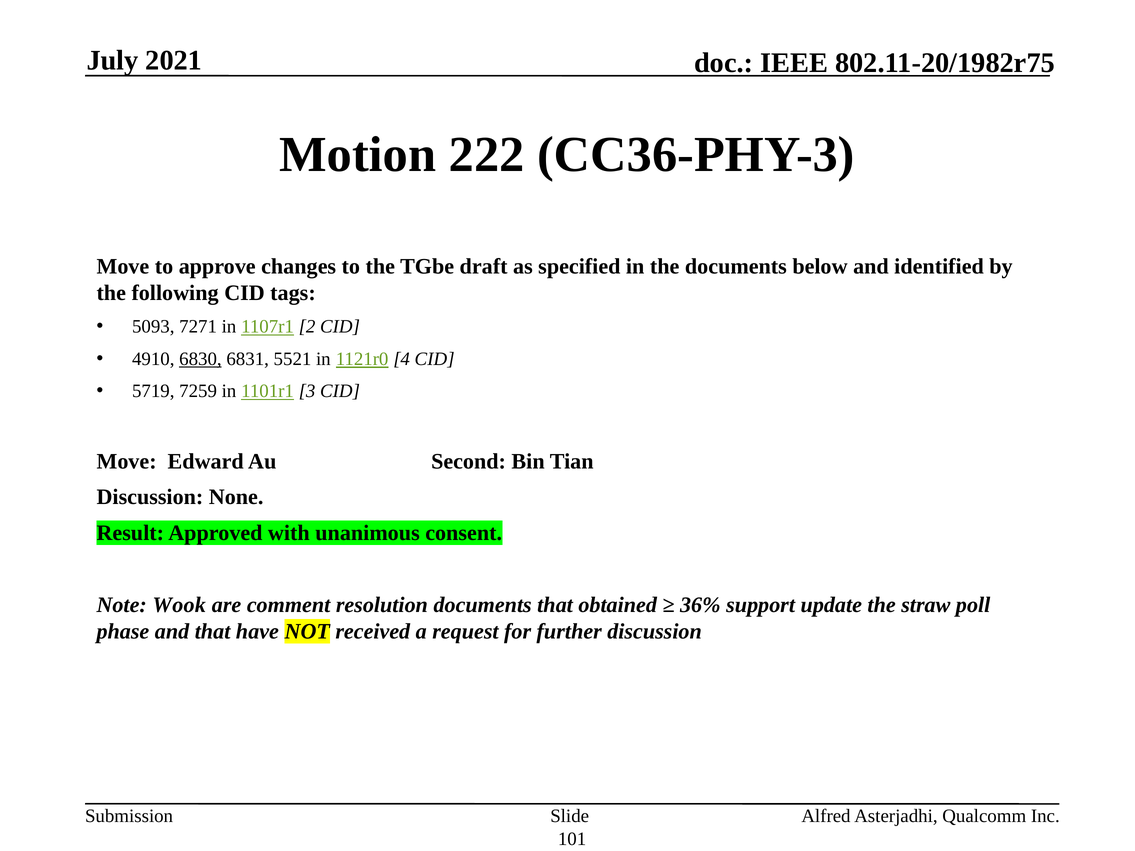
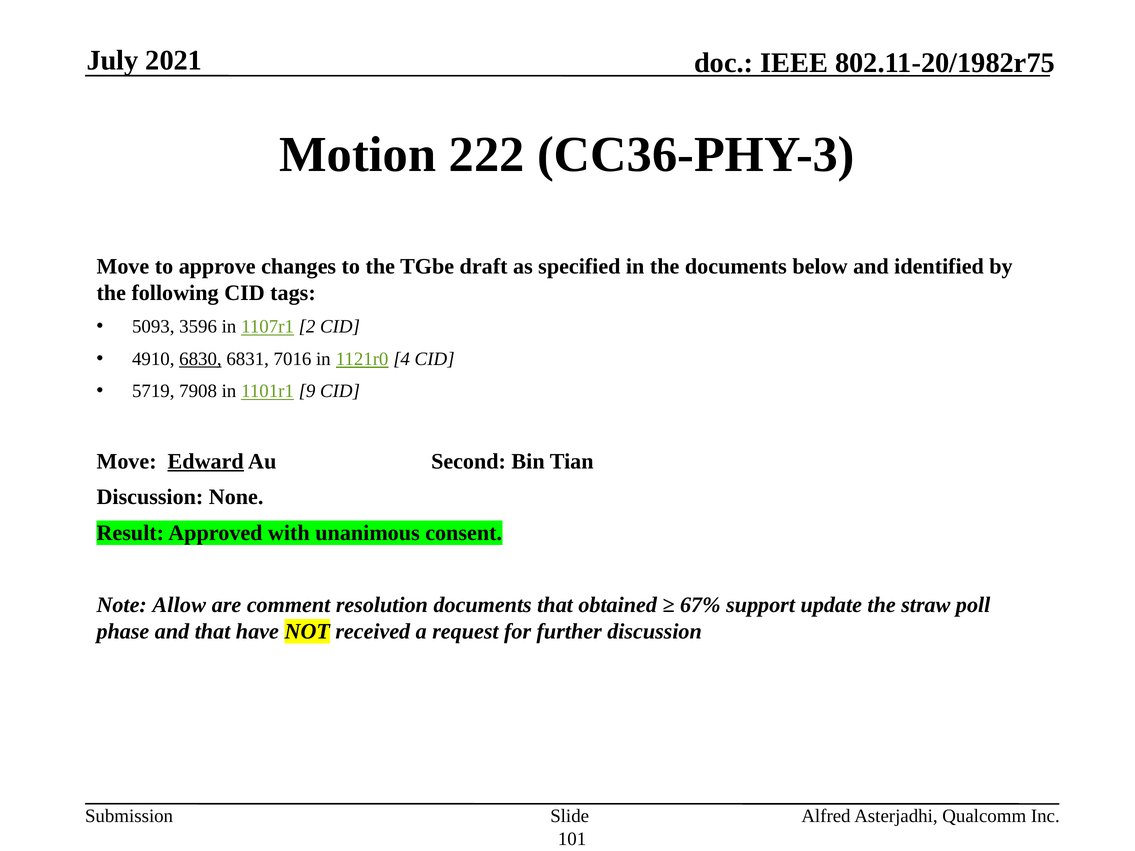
7271: 7271 -> 3596
5521: 5521 -> 7016
7259: 7259 -> 7908
3: 3 -> 9
Edward underline: none -> present
Wook: Wook -> Allow
36%: 36% -> 67%
